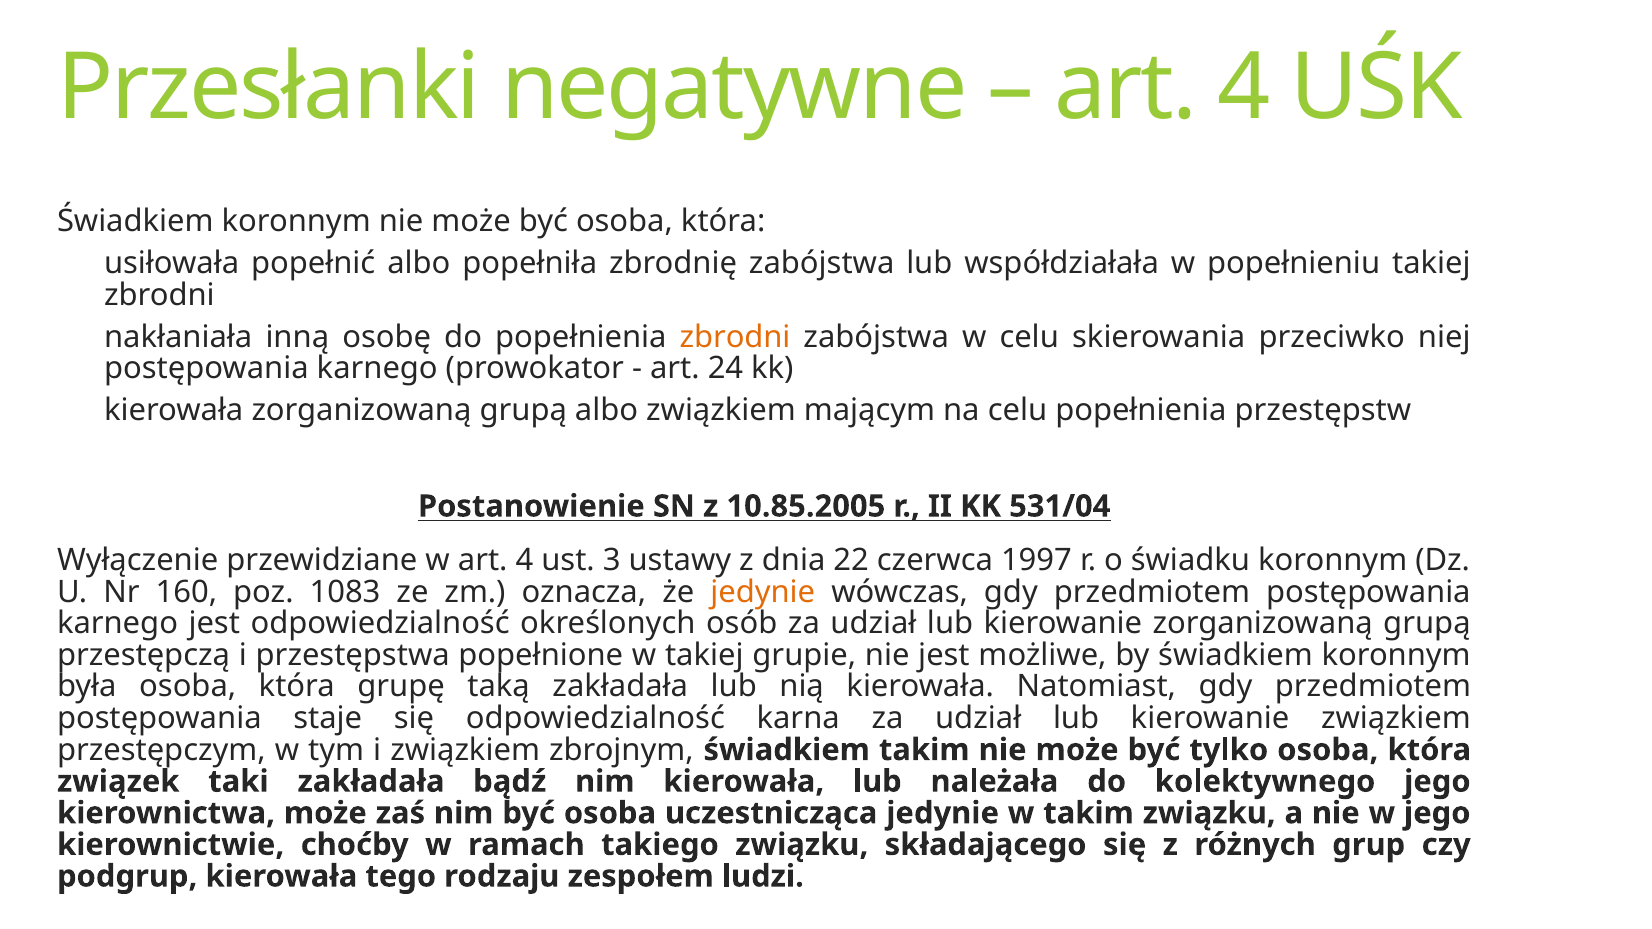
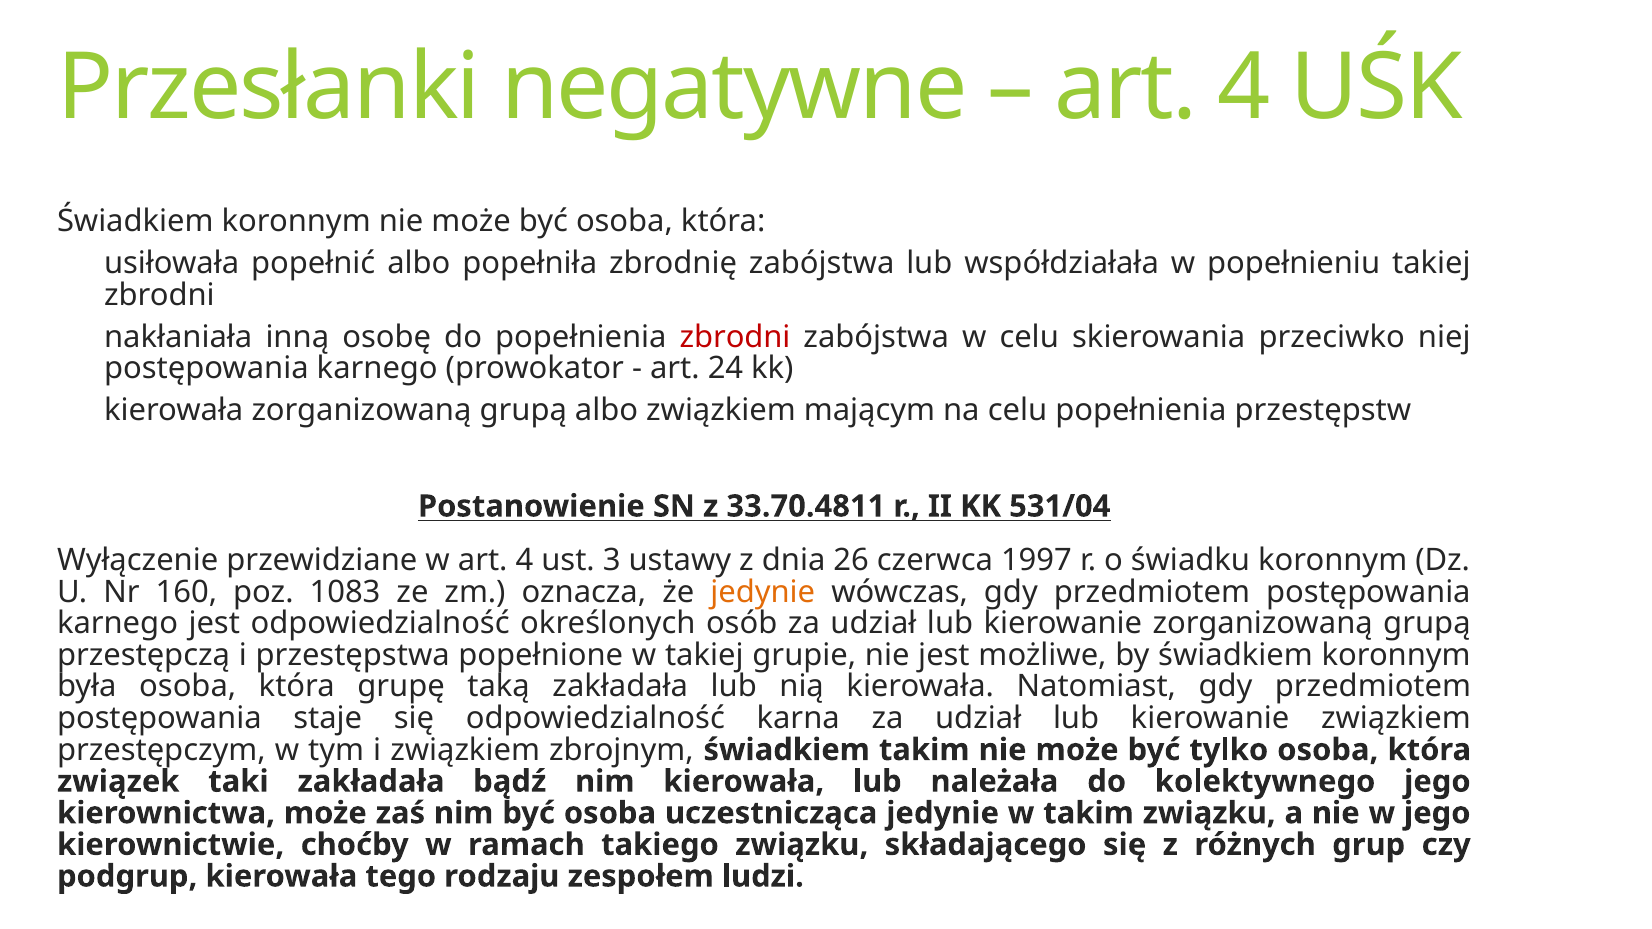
zbrodni at (735, 337) colour: orange -> red
10.85.2005: 10.85.2005 -> 33.70.4811
22: 22 -> 26
